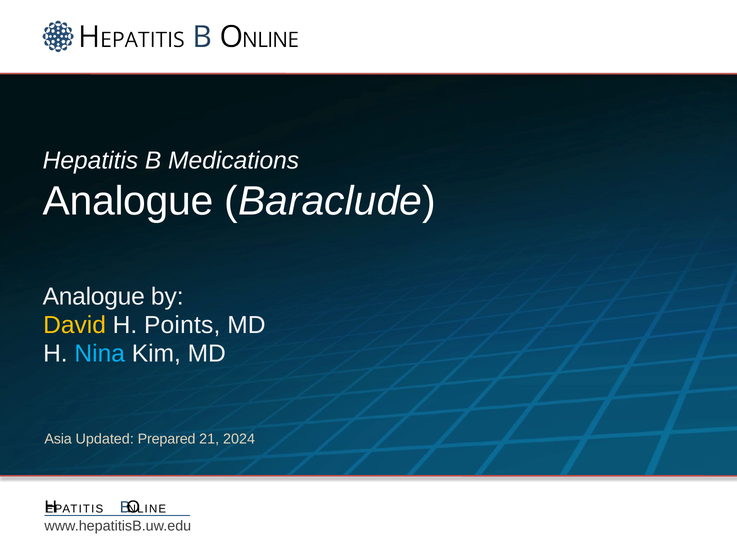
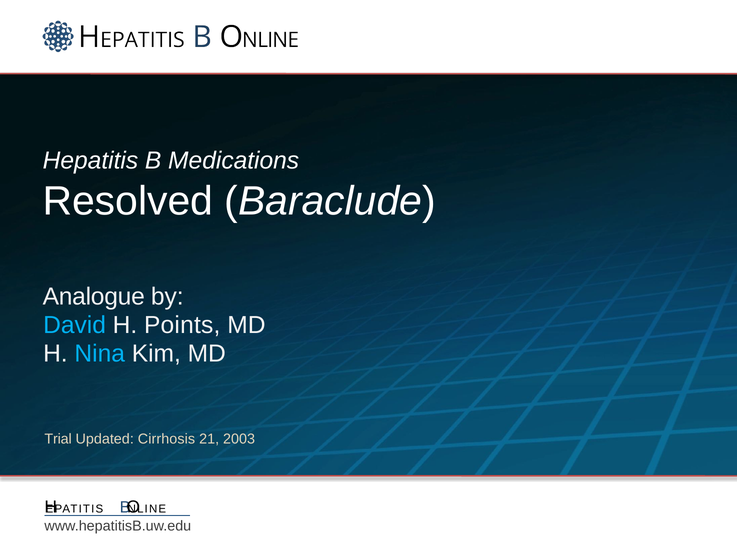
Analogue at (128, 201): Analogue -> Resolved
David colour: yellow -> light blue
Asia: Asia -> Trial
Prepared: Prepared -> Cirrhosis
2024: 2024 -> 2003
